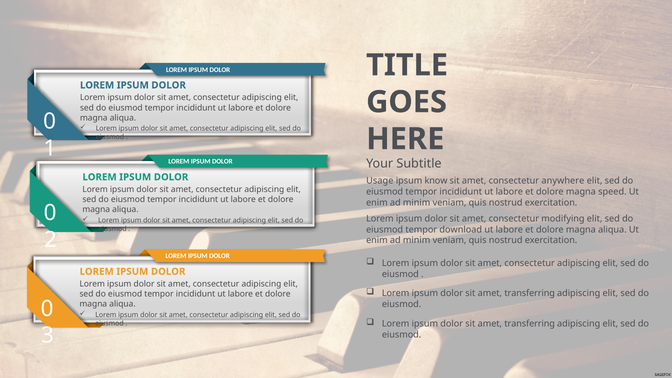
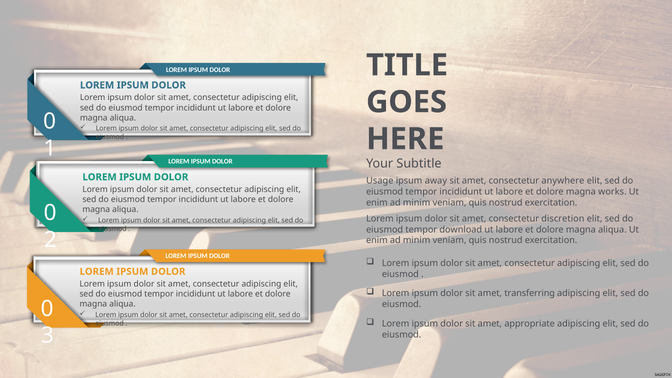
know: know -> away
speed: speed -> works
modifying: modifying -> discretion
transferring at (530, 324): transferring -> appropriate
